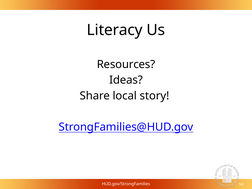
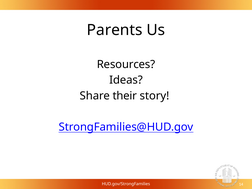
Literacy: Literacy -> Parents
local: local -> their
